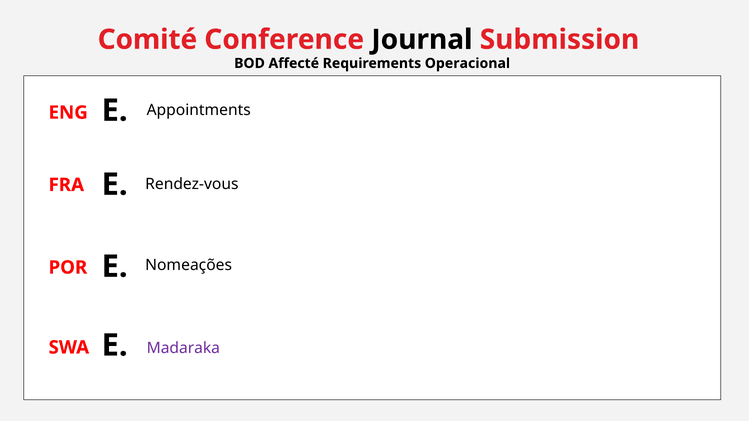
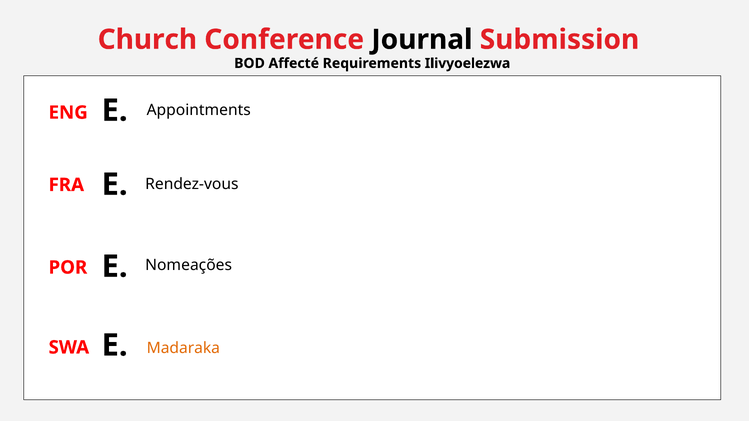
Comité: Comité -> Church
Operacional: Operacional -> Ilivyoelezwa
Madaraka colour: purple -> orange
